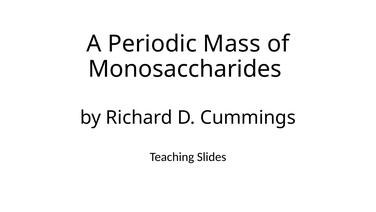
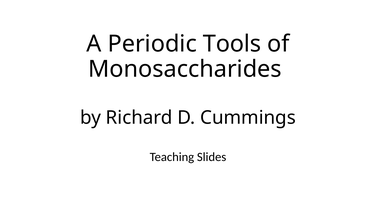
Mass: Mass -> Tools
